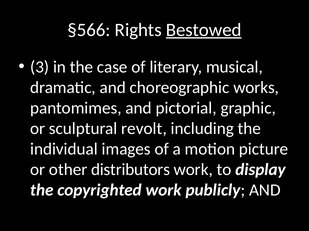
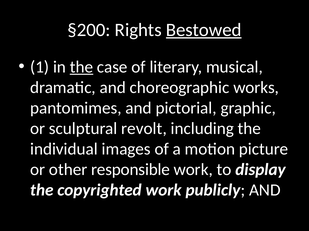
§566: §566 -> §200
3: 3 -> 1
the at (81, 67) underline: none -> present
distributors: distributors -> responsible
